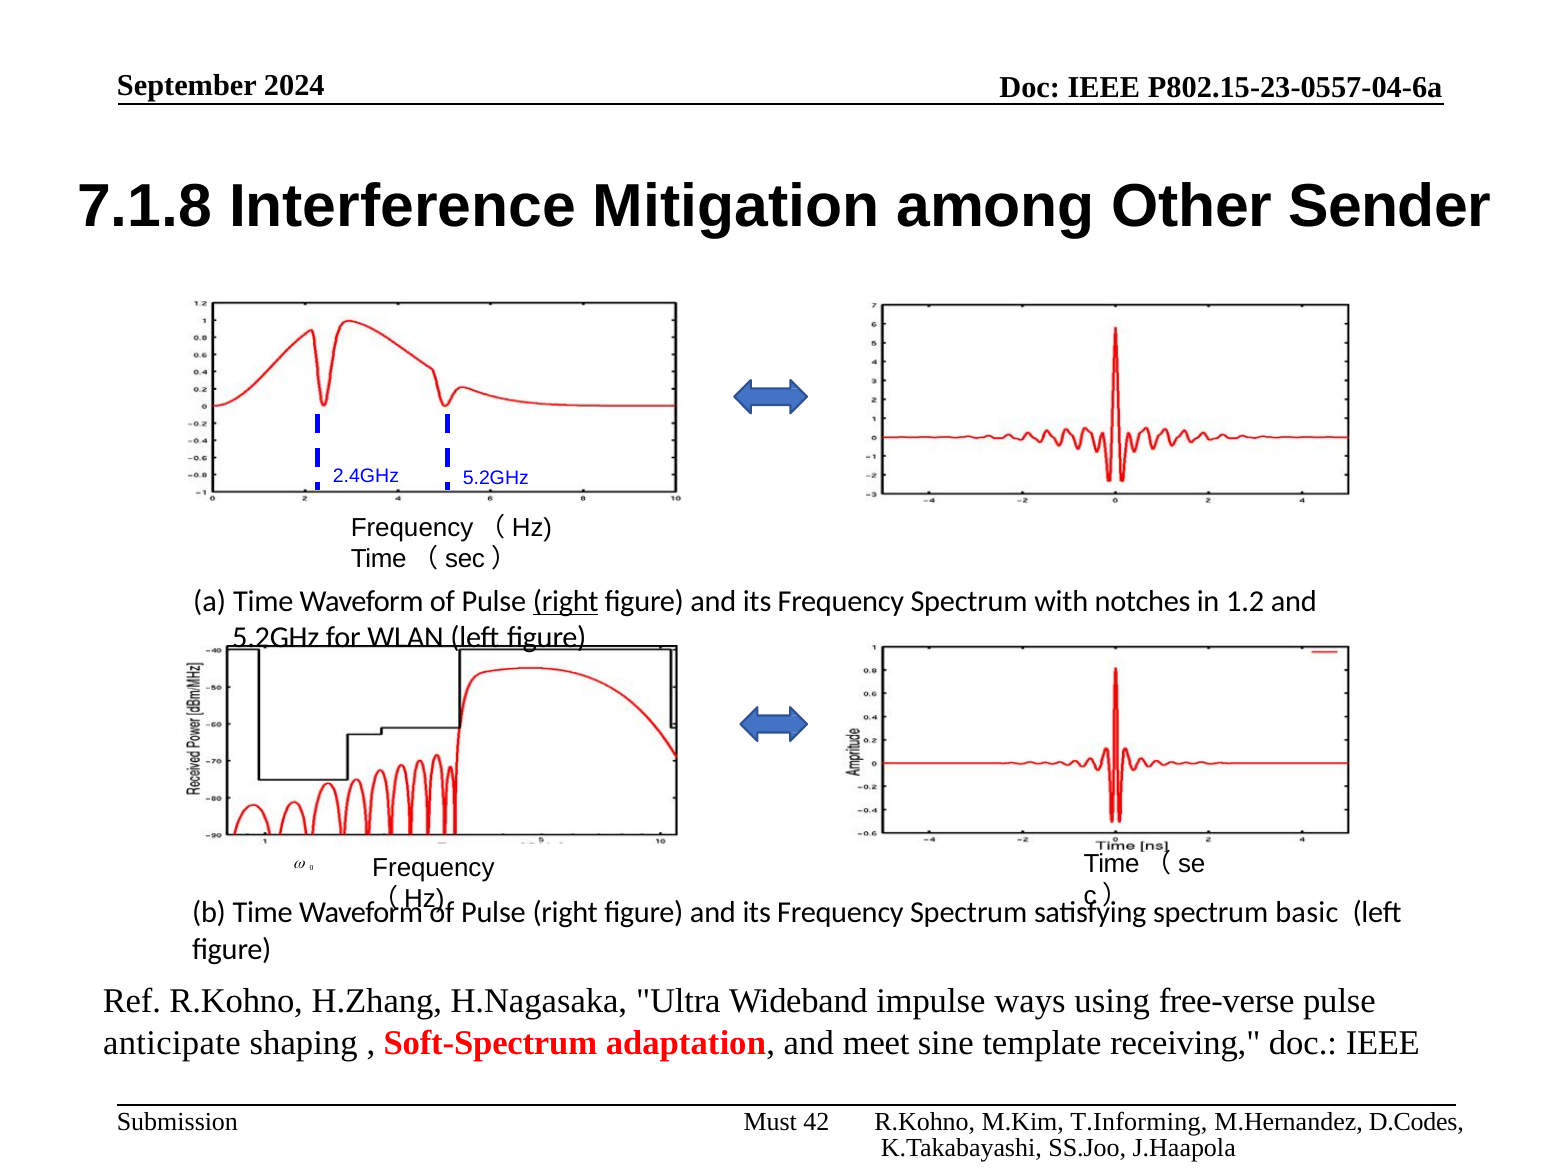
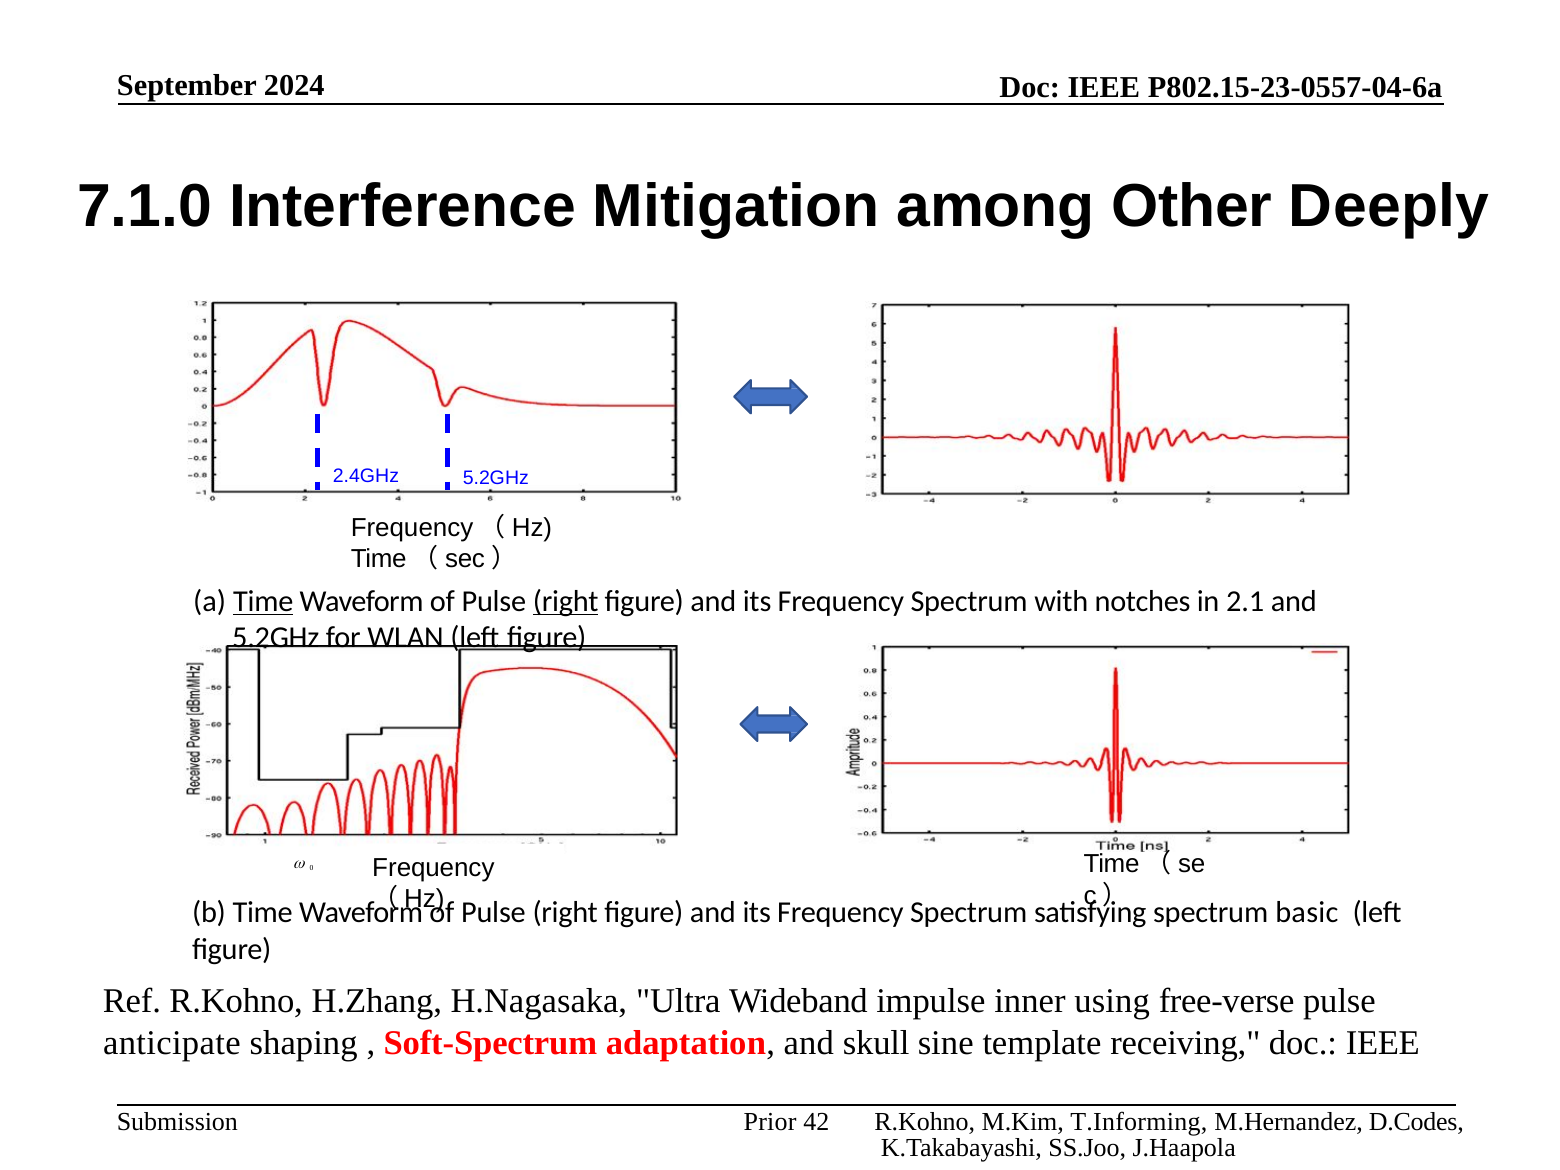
7.1.8: 7.1.8 -> 7.1.0
Sender: Sender -> Deeply
Time at (263, 601) underline: none -> present
1.2: 1.2 -> 2.1
ways: ways -> inner
meet: meet -> skull
Must: Must -> Prior
